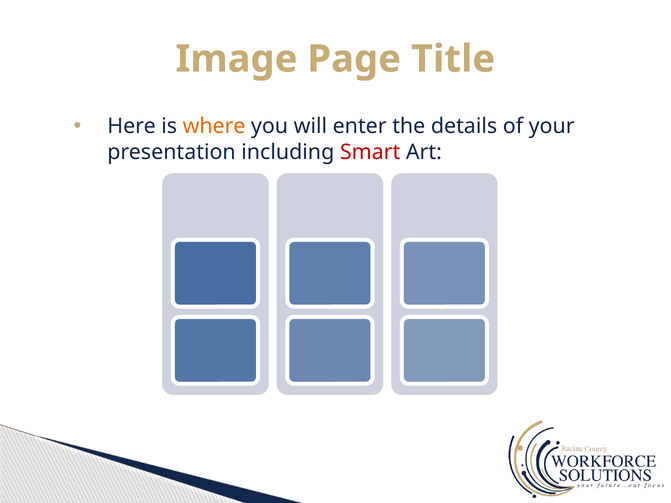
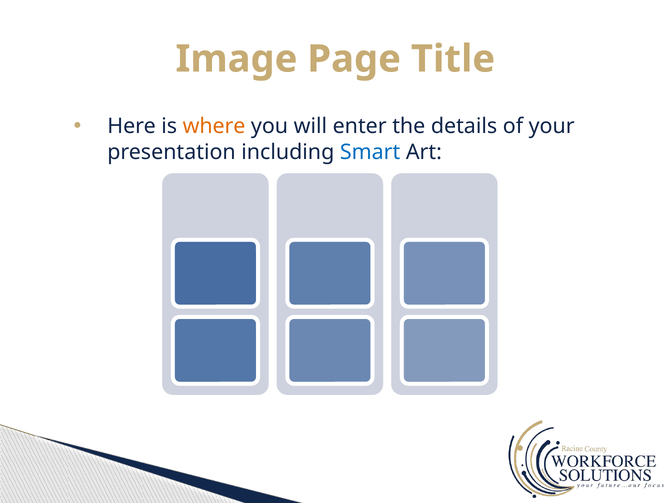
Smart colour: red -> blue
